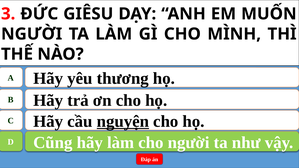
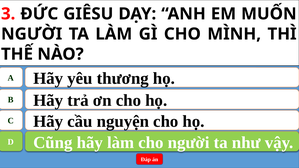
nguyện underline: present -> none
